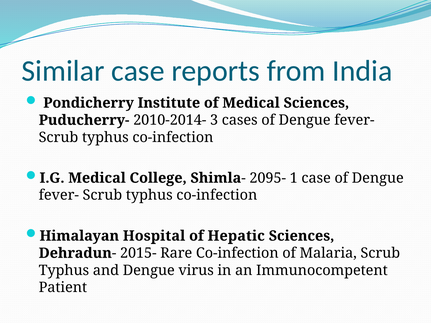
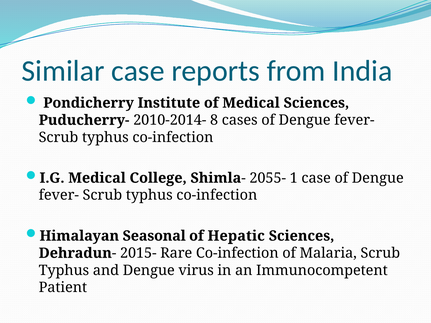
3: 3 -> 8
2095-: 2095- -> 2055-
Hospital: Hospital -> Seasonal
